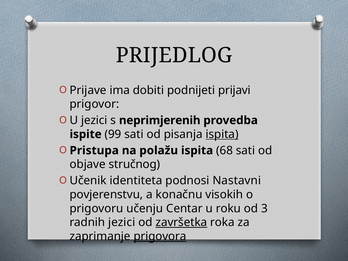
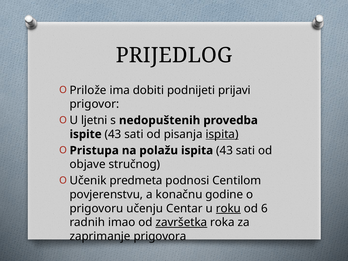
Prijave: Prijave -> Prilože
U jezici: jezici -> ljetni
neprimjerenih: neprimjerenih -> nedopuštenih
ispite 99: 99 -> 43
ispita 68: 68 -> 43
identiteta: identiteta -> predmeta
Nastavni: Nastavni -> Centilom
visokih: visokih -> godine
roku underline: none -> present
3: 3 -> 6
radnih jezici: jezici -> imao
prigovora underline: present -> none
